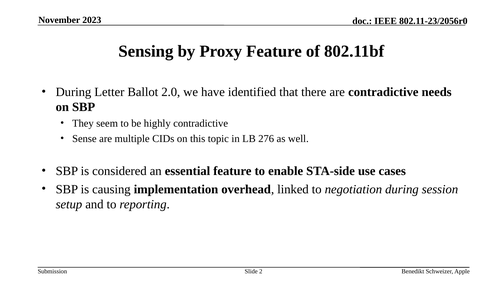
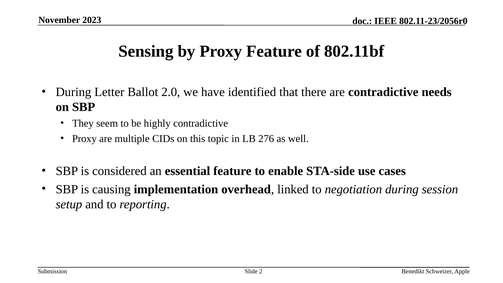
Sense at (84, 139): Sense -> Proxy
